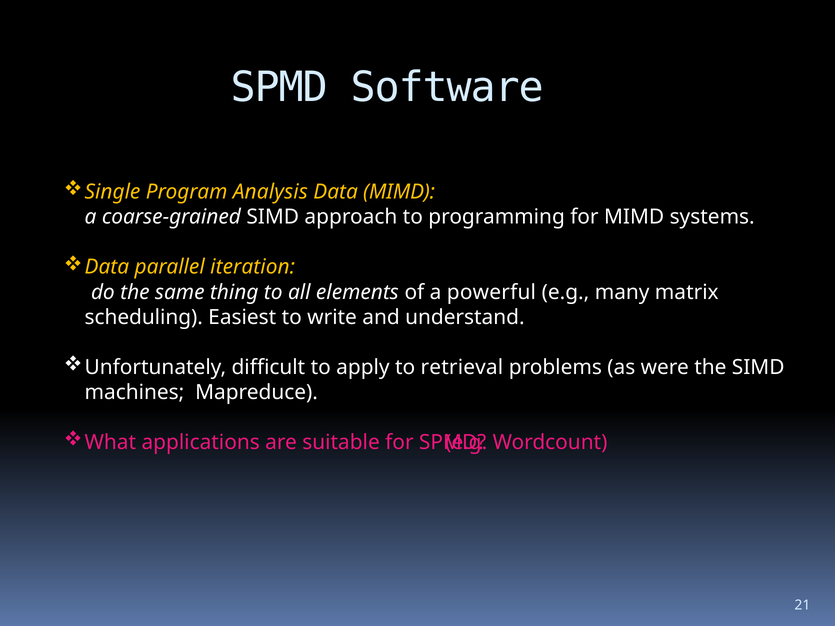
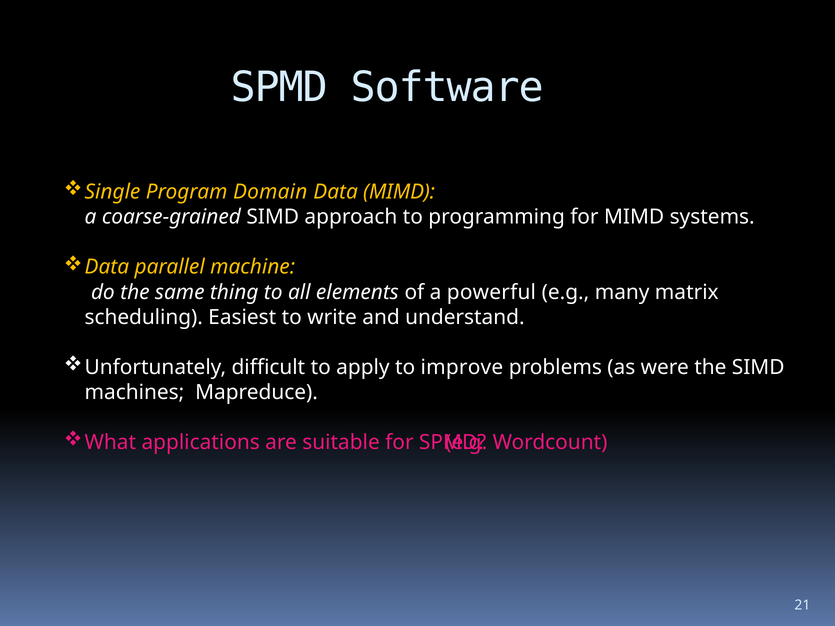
Analysis: Analysis -> Domain
iteration: iteration -> machine
retrieval: retrieval -> improve
